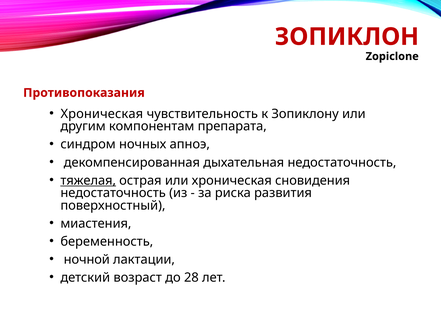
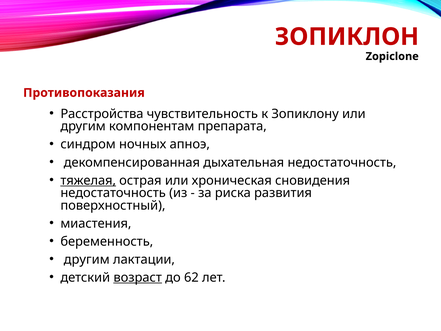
Хроническая at (102, 114): Хроническая -> Расстройства
ночной at (87, 259): ночной -> другим
возраст underline: none -> present
28: 28 -> 62
